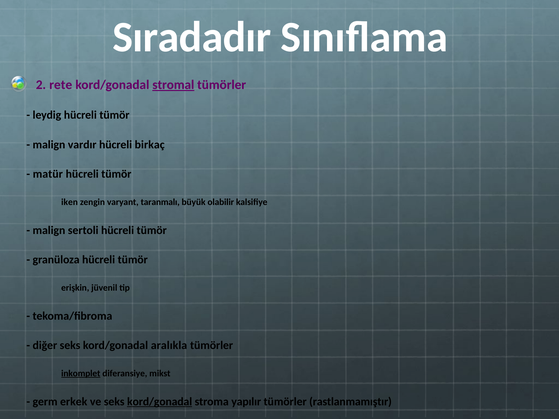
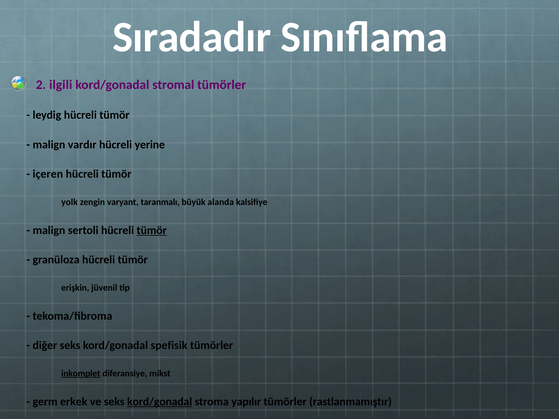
rete: rete -> ilgili
stromal underline: present -> none
birkaç: birkaç -> yerine
matür: matür -> içeren
iken: iken -> yolk
olabilir: olabilir -> alanda
tümör at (152, 230) underline: none -> present
aralıkla: aralıkla -> spefisik
